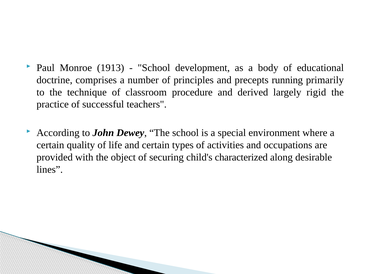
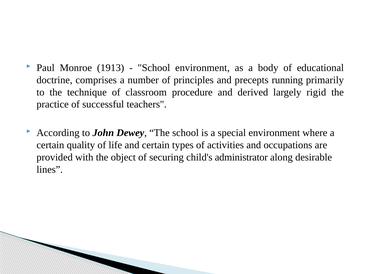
School development: development -> environment
characterized: characterized -> administrator
